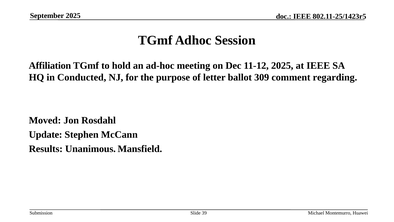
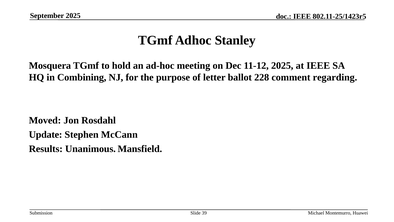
Session: Session -> Stanley
Affiliation: Affiliation -> Mosquera
Conducted: Conducted -> Combining
309: 309 -> 228
